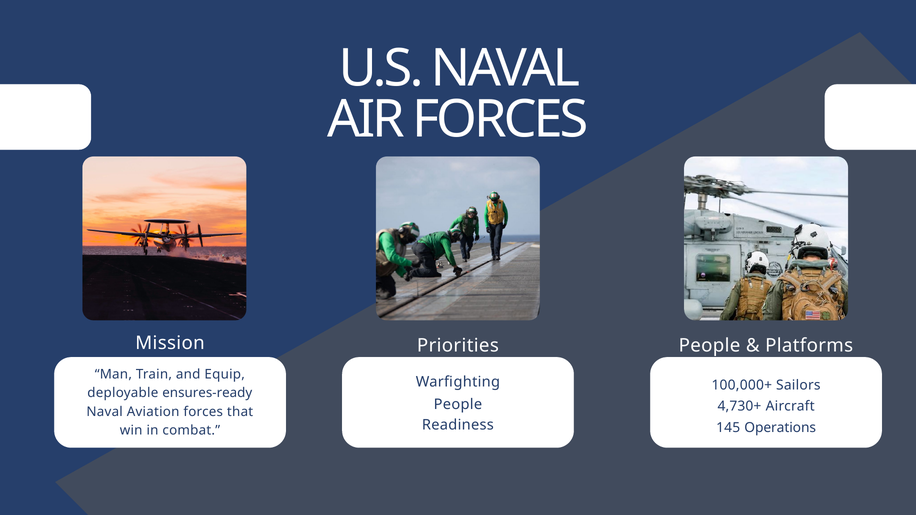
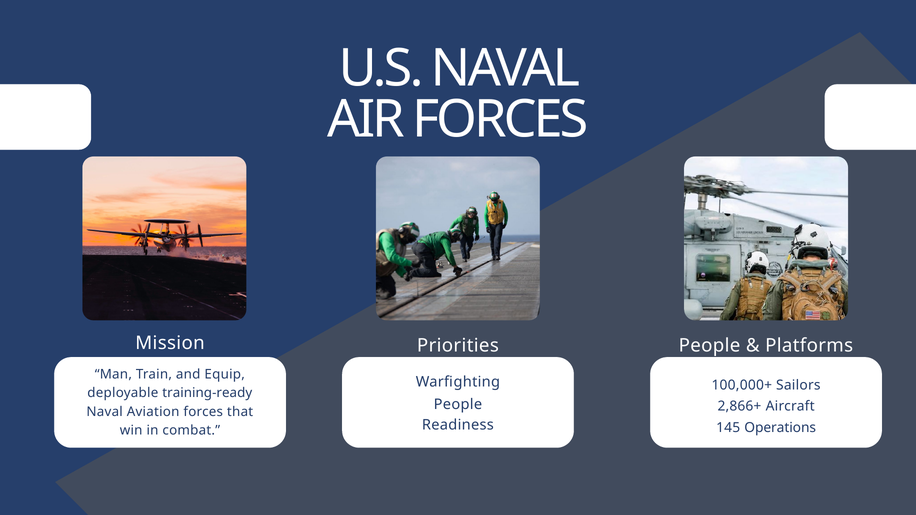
ensures-ready: ensures-ready -> training-ready
4,730+: 4,730+ -> 2,866+
